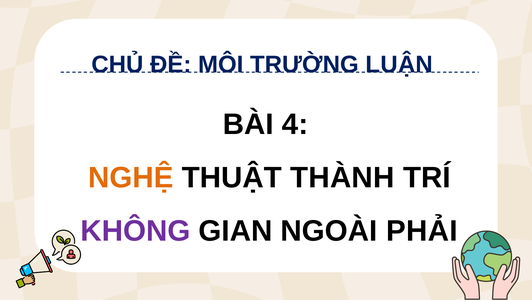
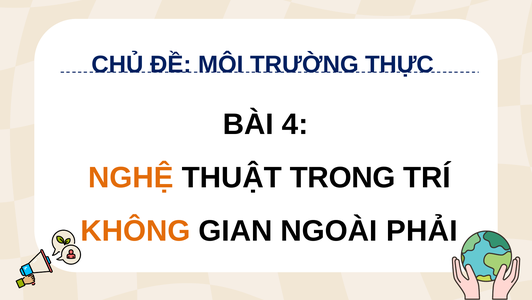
LUẬN: LUẬN -> THỰC
THÀNH: THÀNH -> TRONG
KHÔNG colour: purple -> orange
